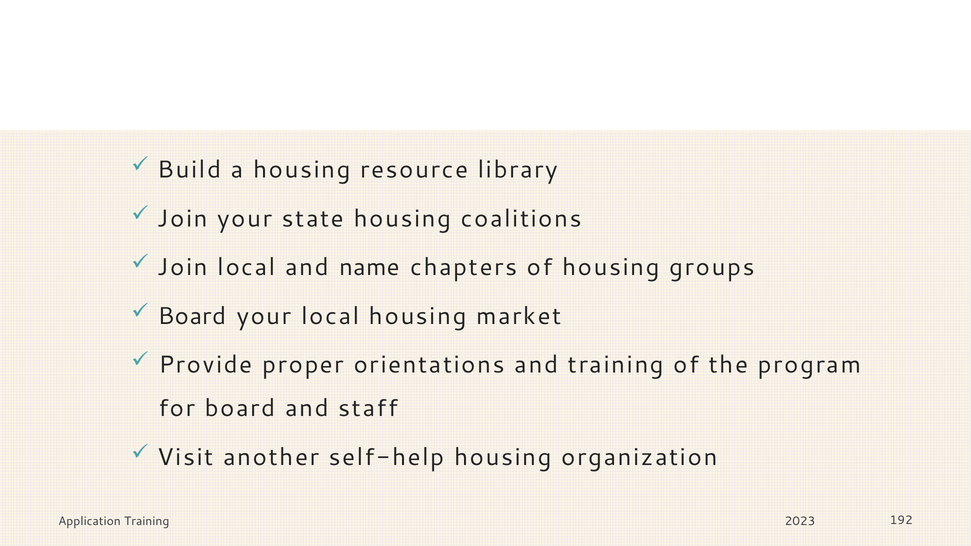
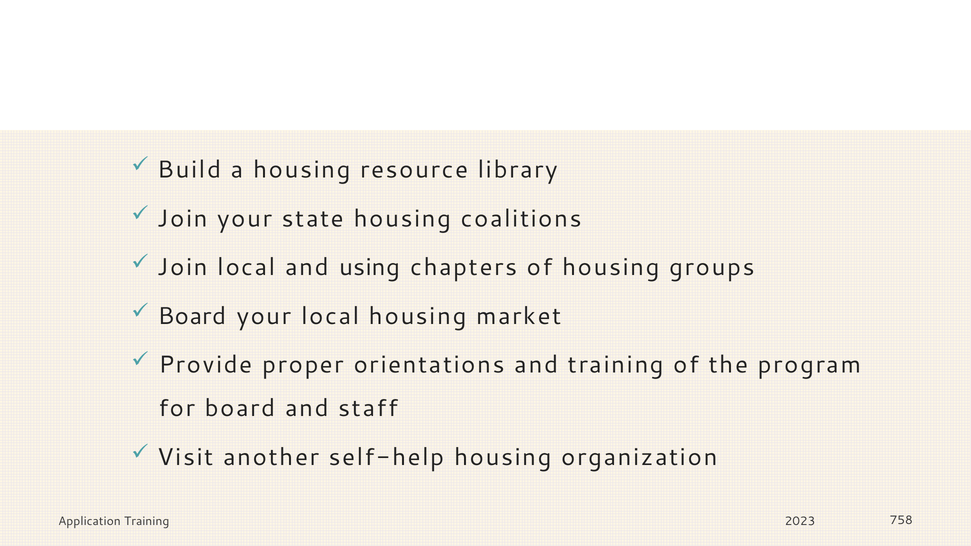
name: name -> using
192: 192 -> 758
